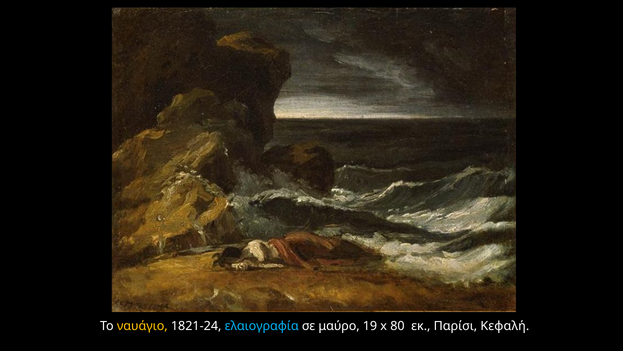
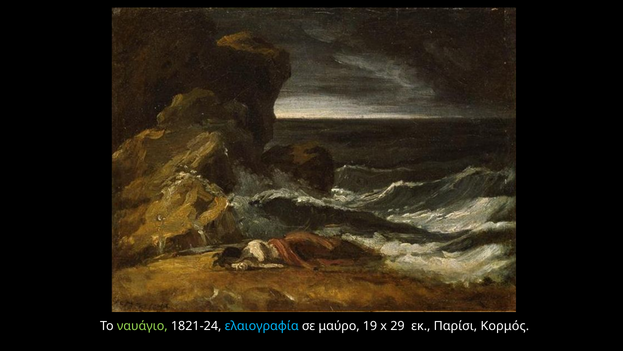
ναυάγιο colour: yellow -> light green
80: 80 -> 29
Κεφαλή: Κεφαλή -> Κορμός
